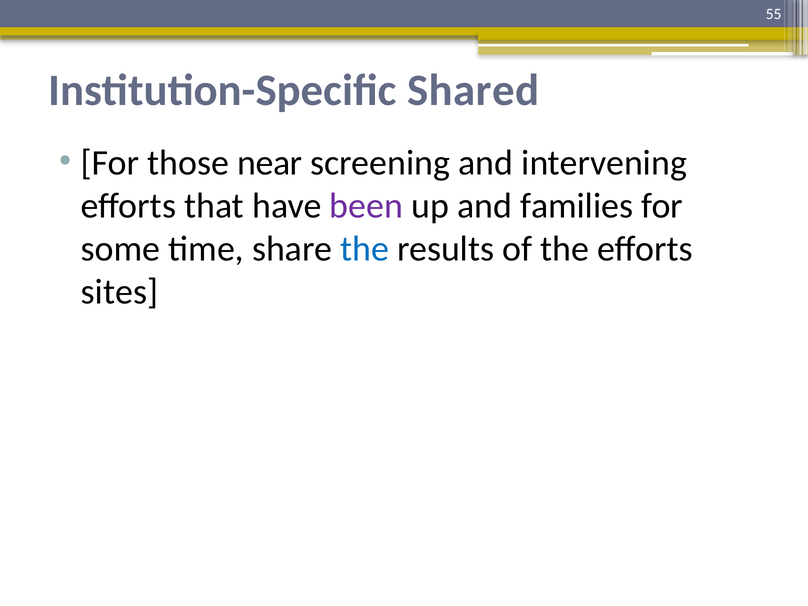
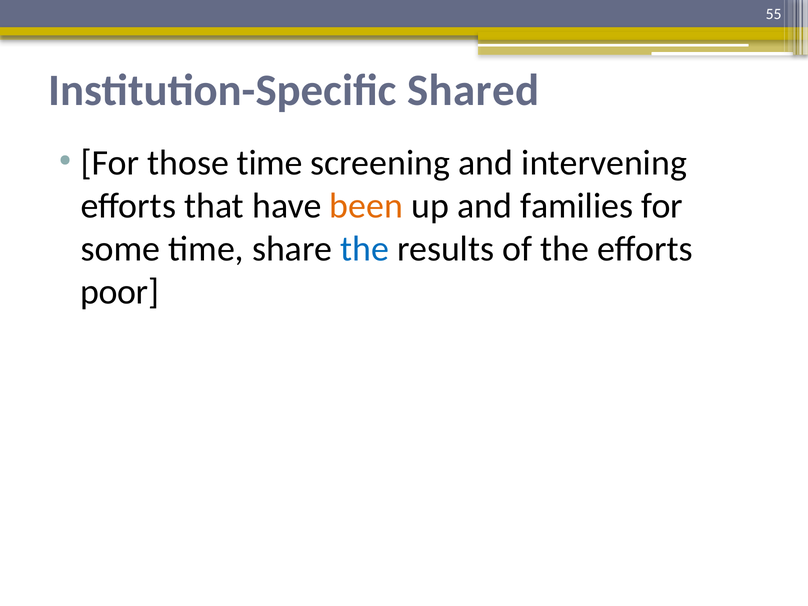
those near: near -> time
been colour: purple -> orange
sites: sites -> poor
